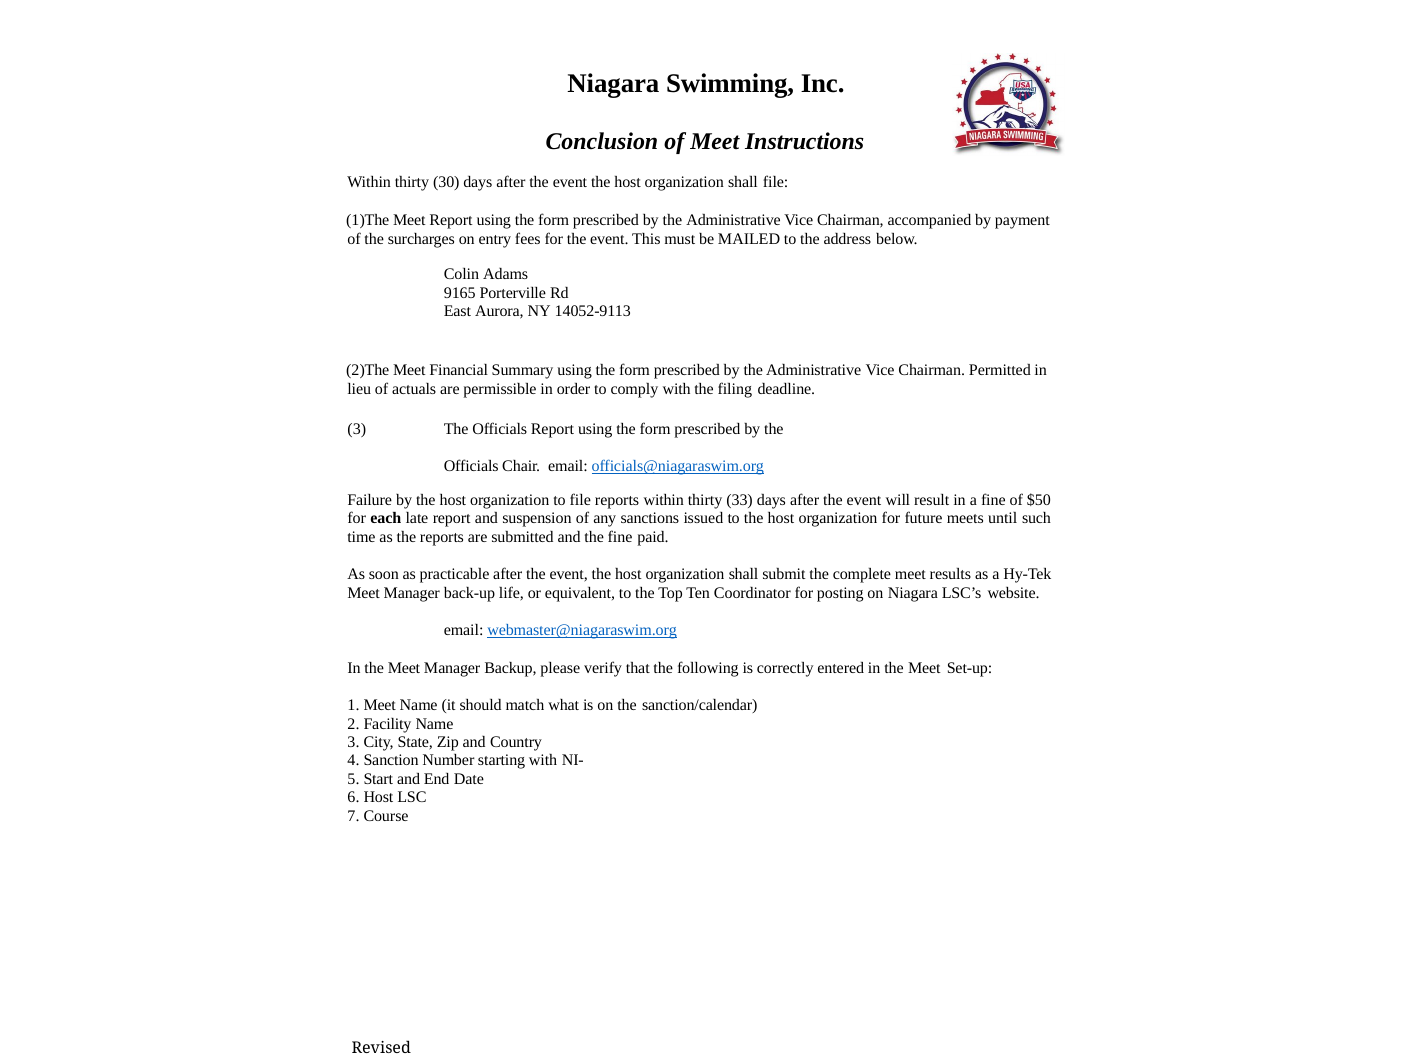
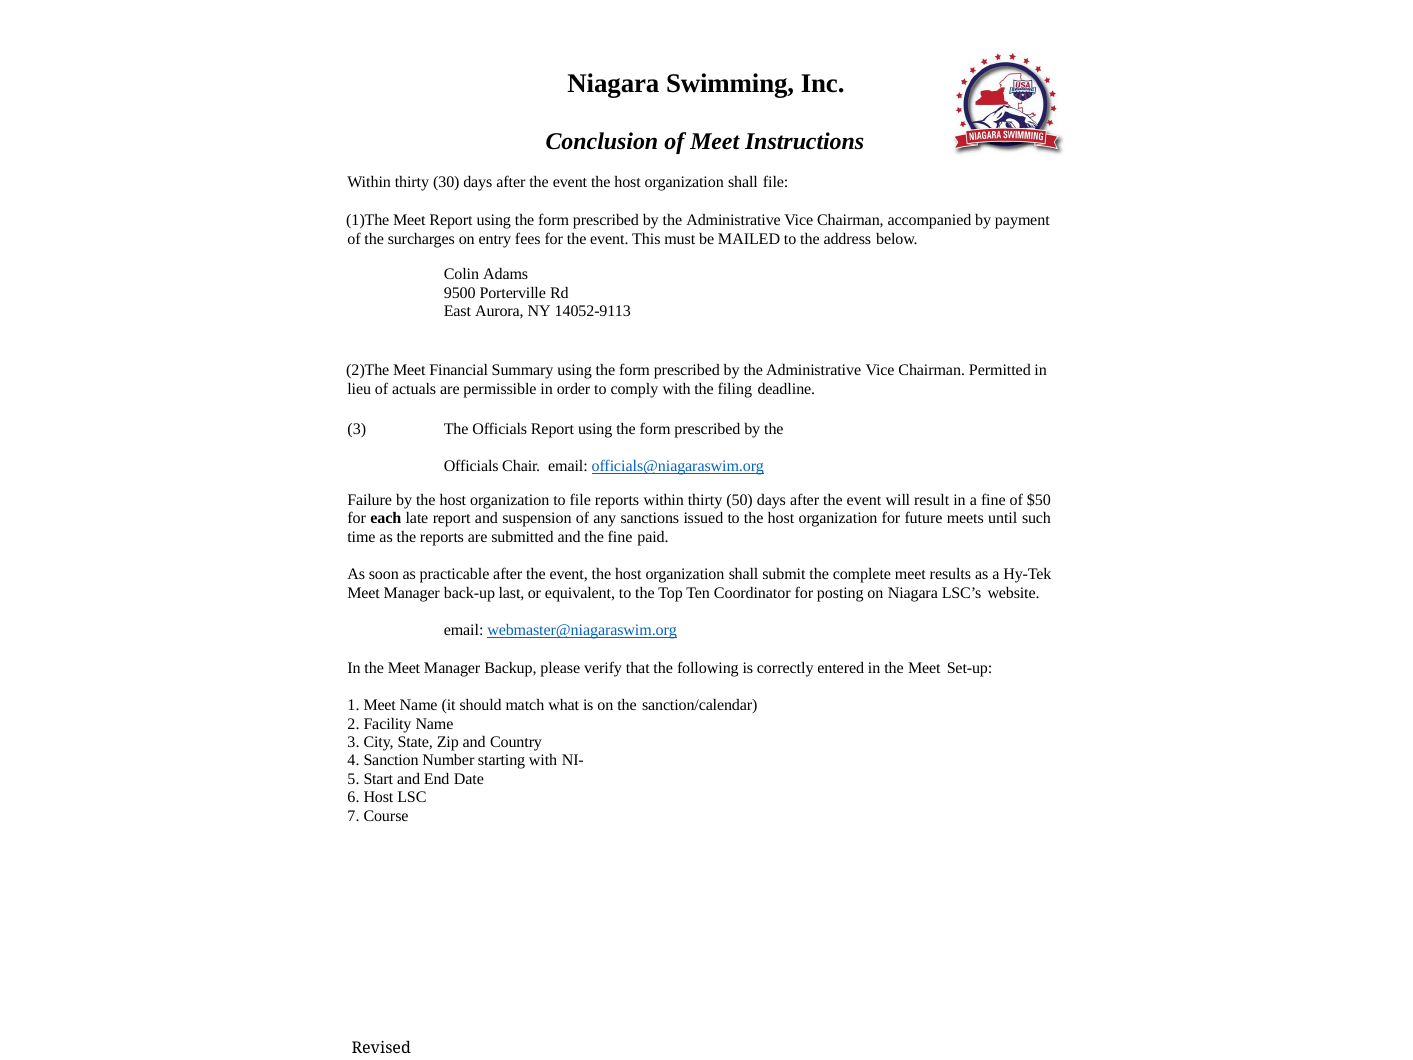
9165: 9165 -> 9500
33: 33 -> 50
life: life -> last
